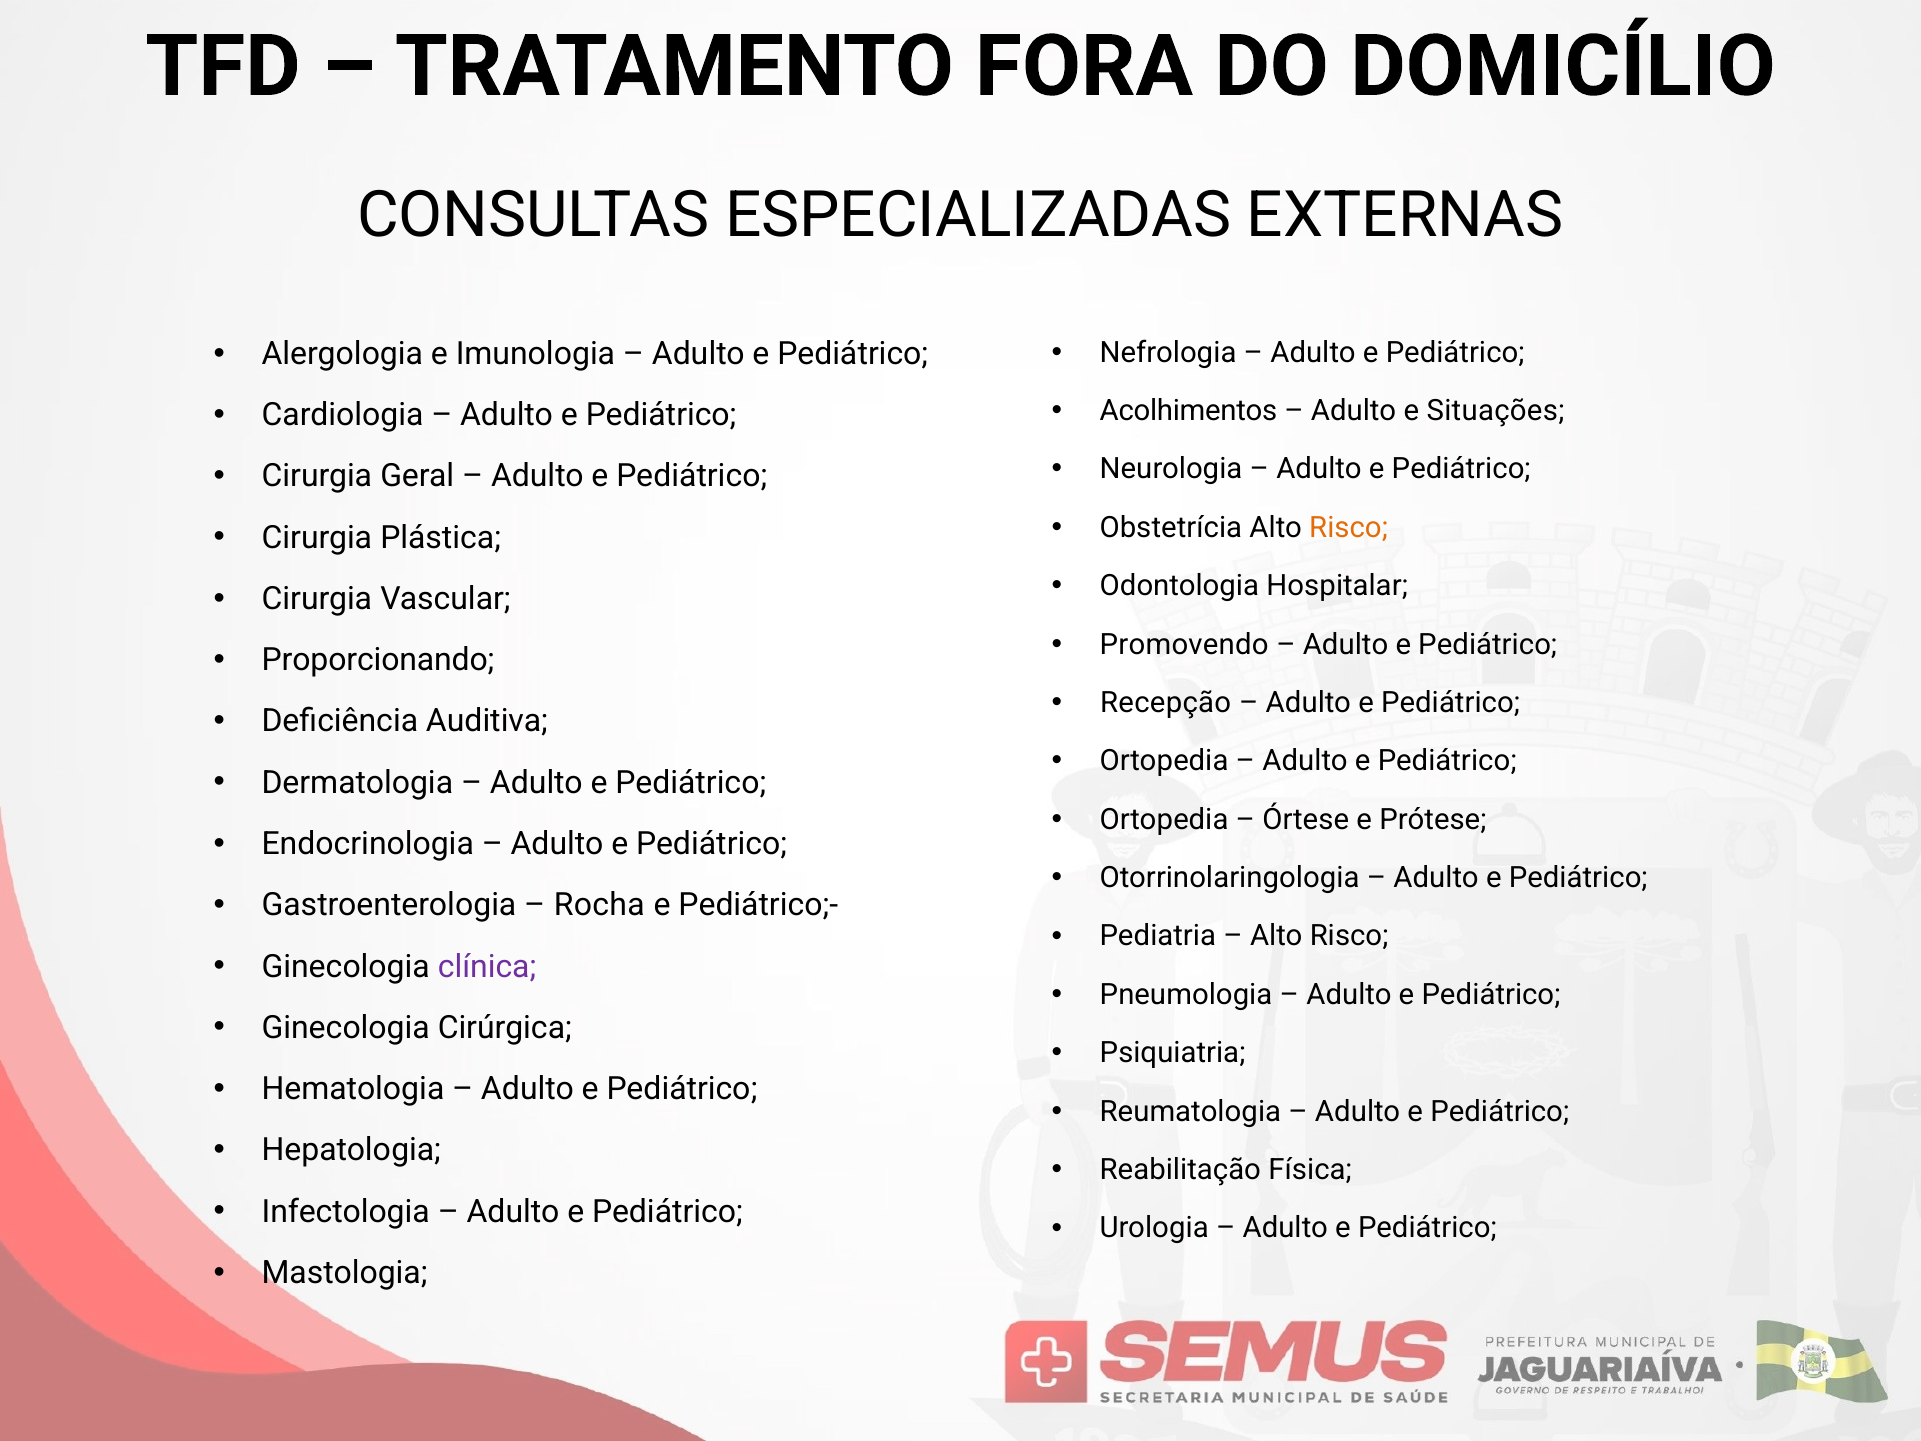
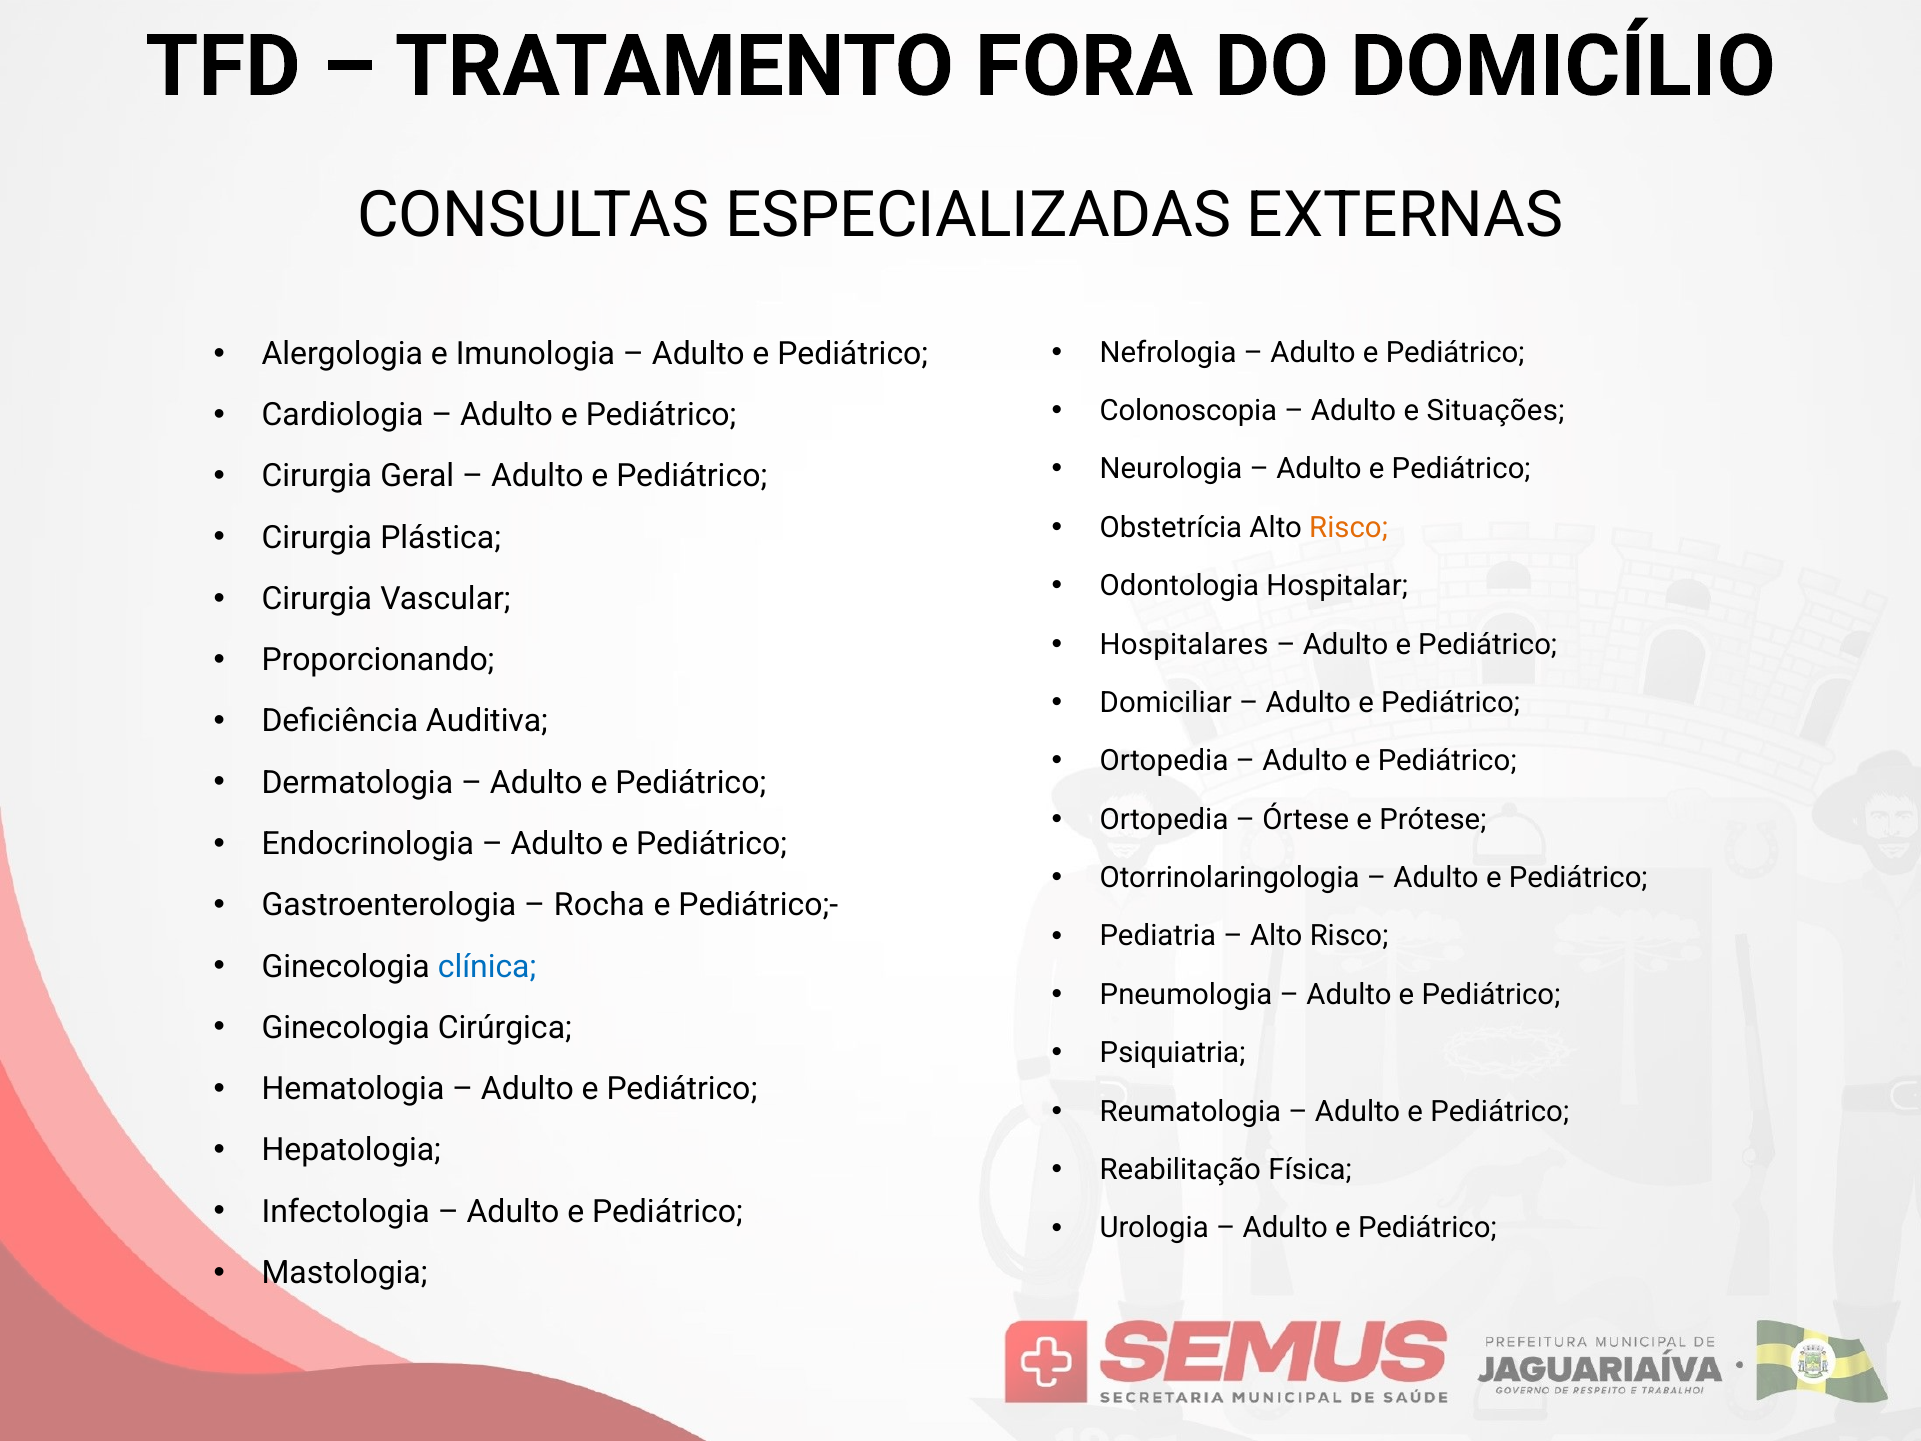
Acolhimentos: Acolhimentos -> Colonoscopia
Promovendo: Promovendo -> Hospitalares
Recepção: Recepção -> Domiciliar
clínica colour: purple -> blue
